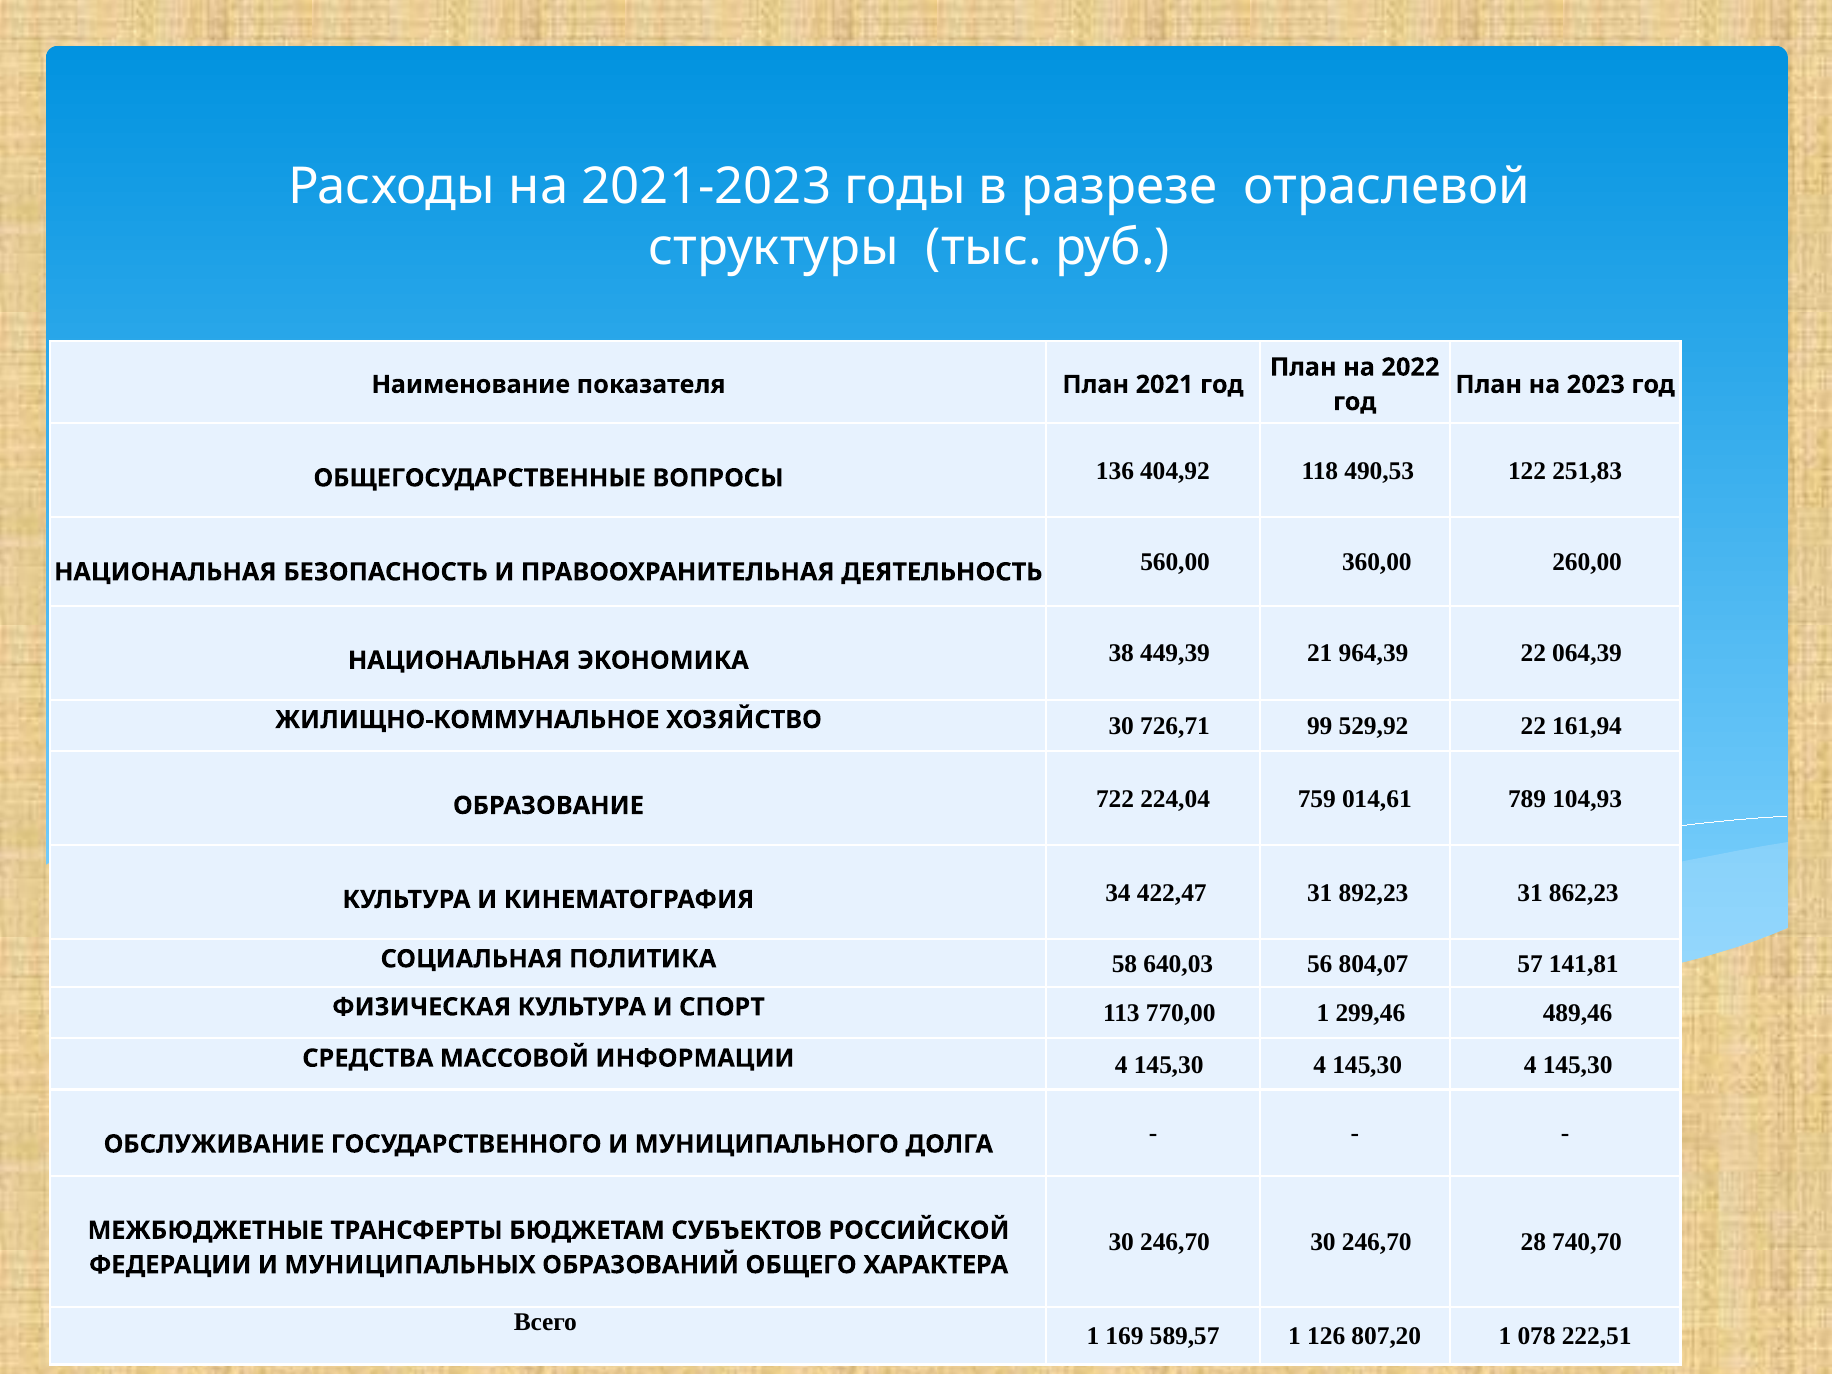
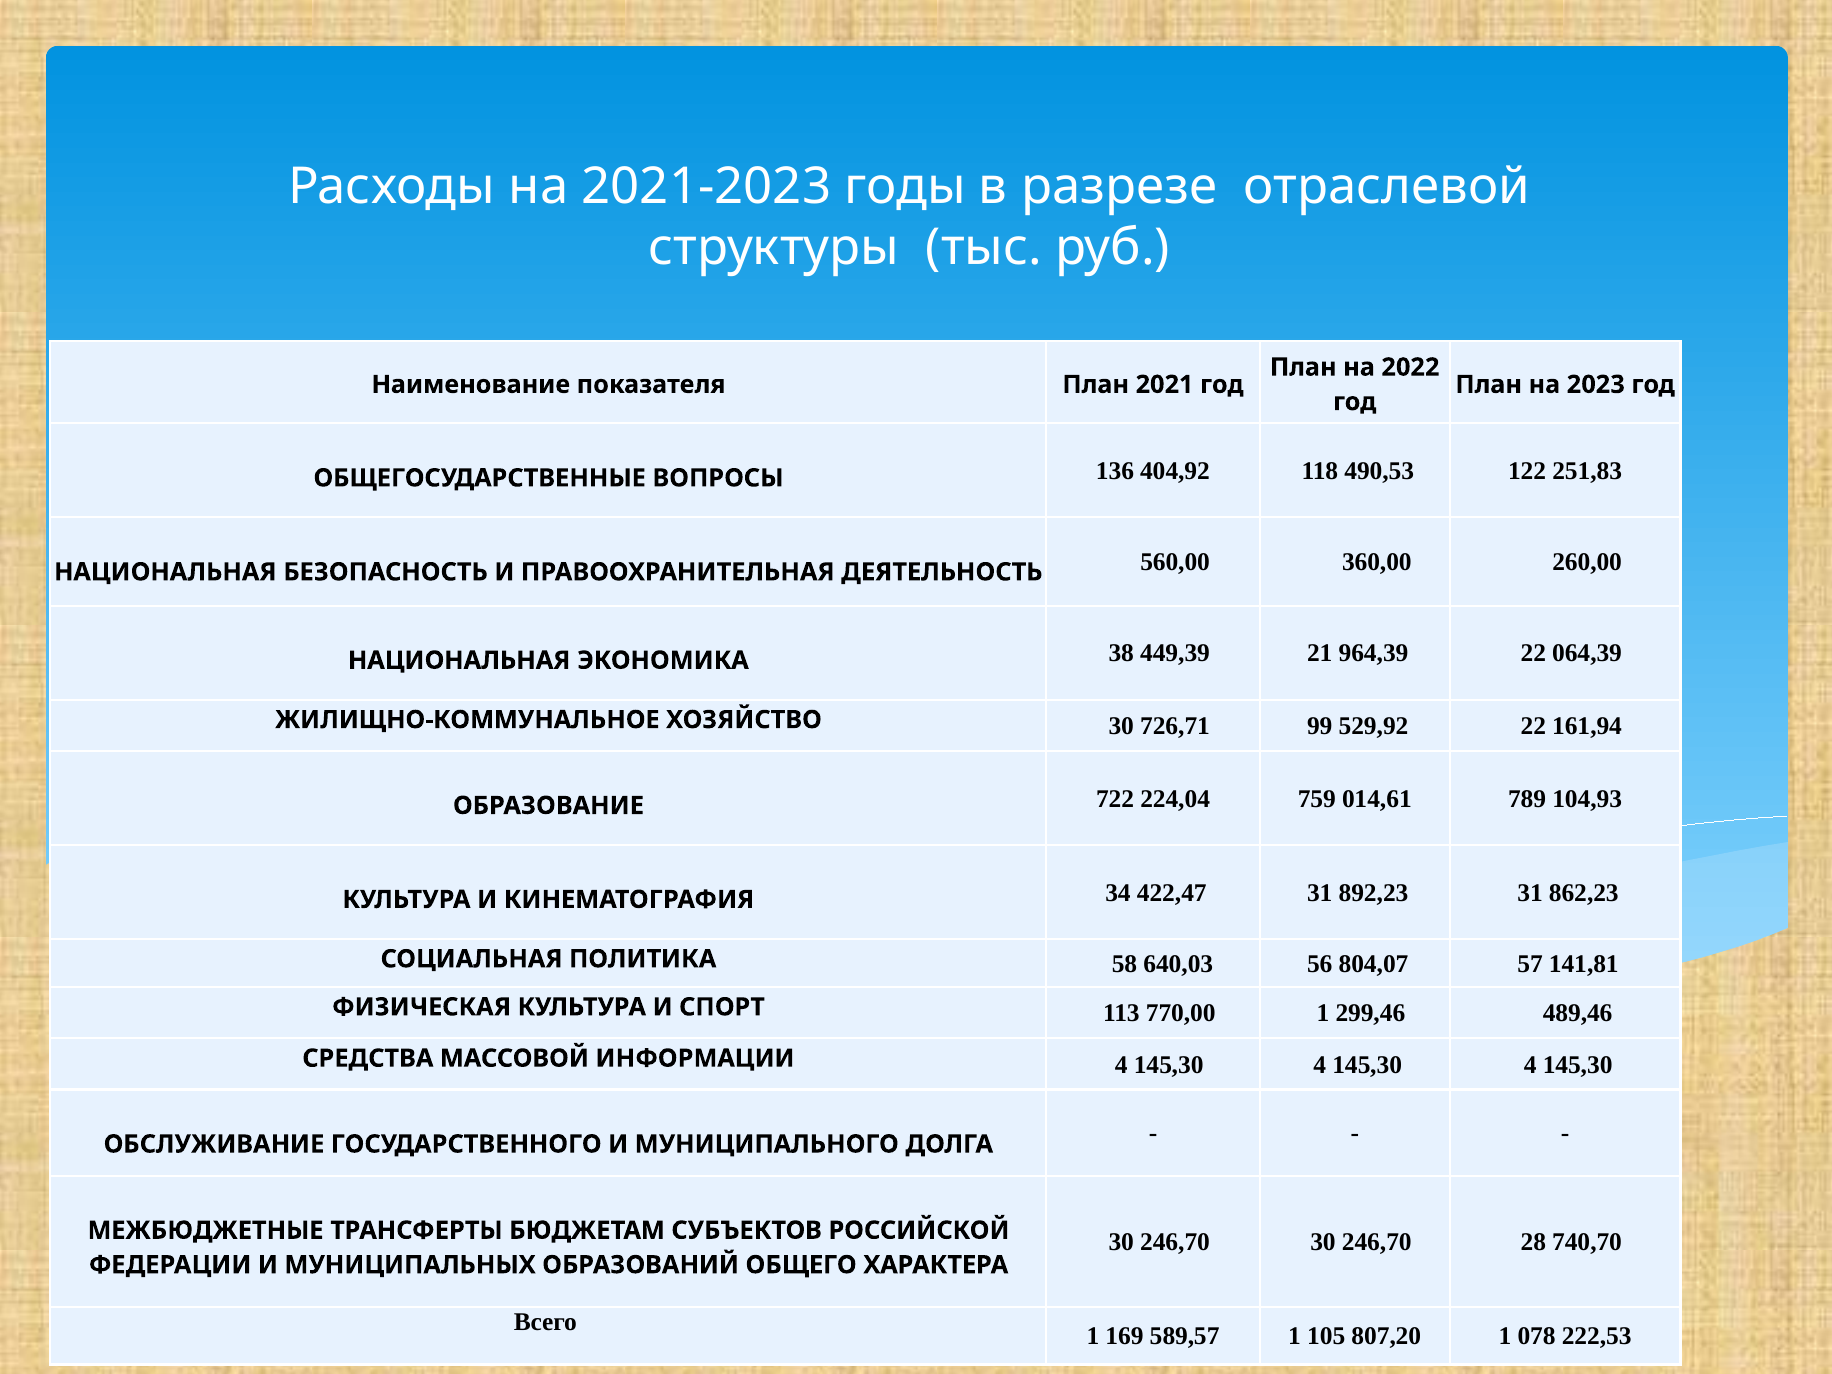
126: 126 -> 105
222,51: 222,51 -> 222,53
